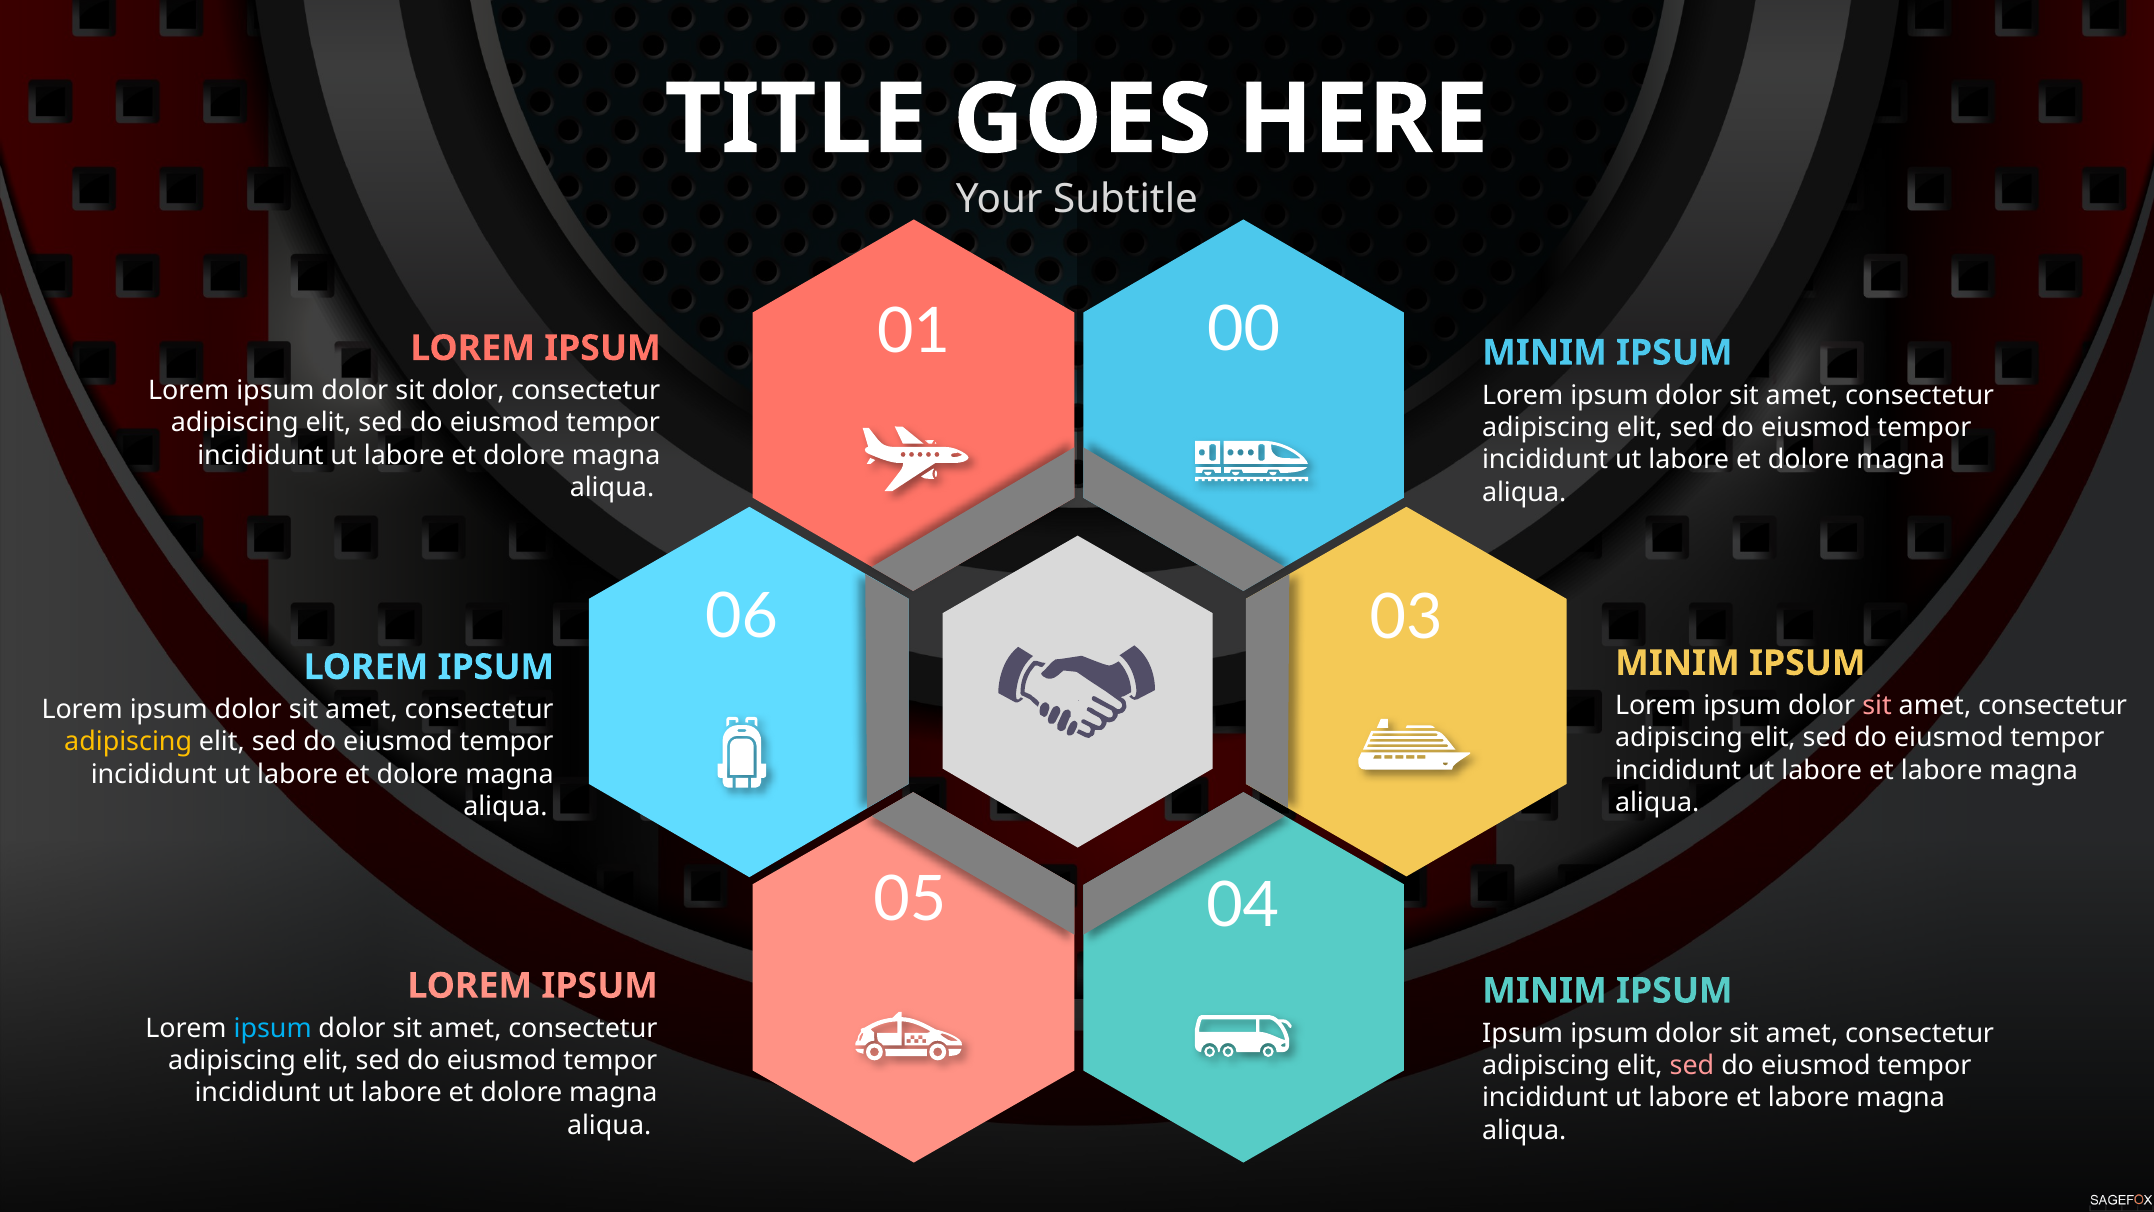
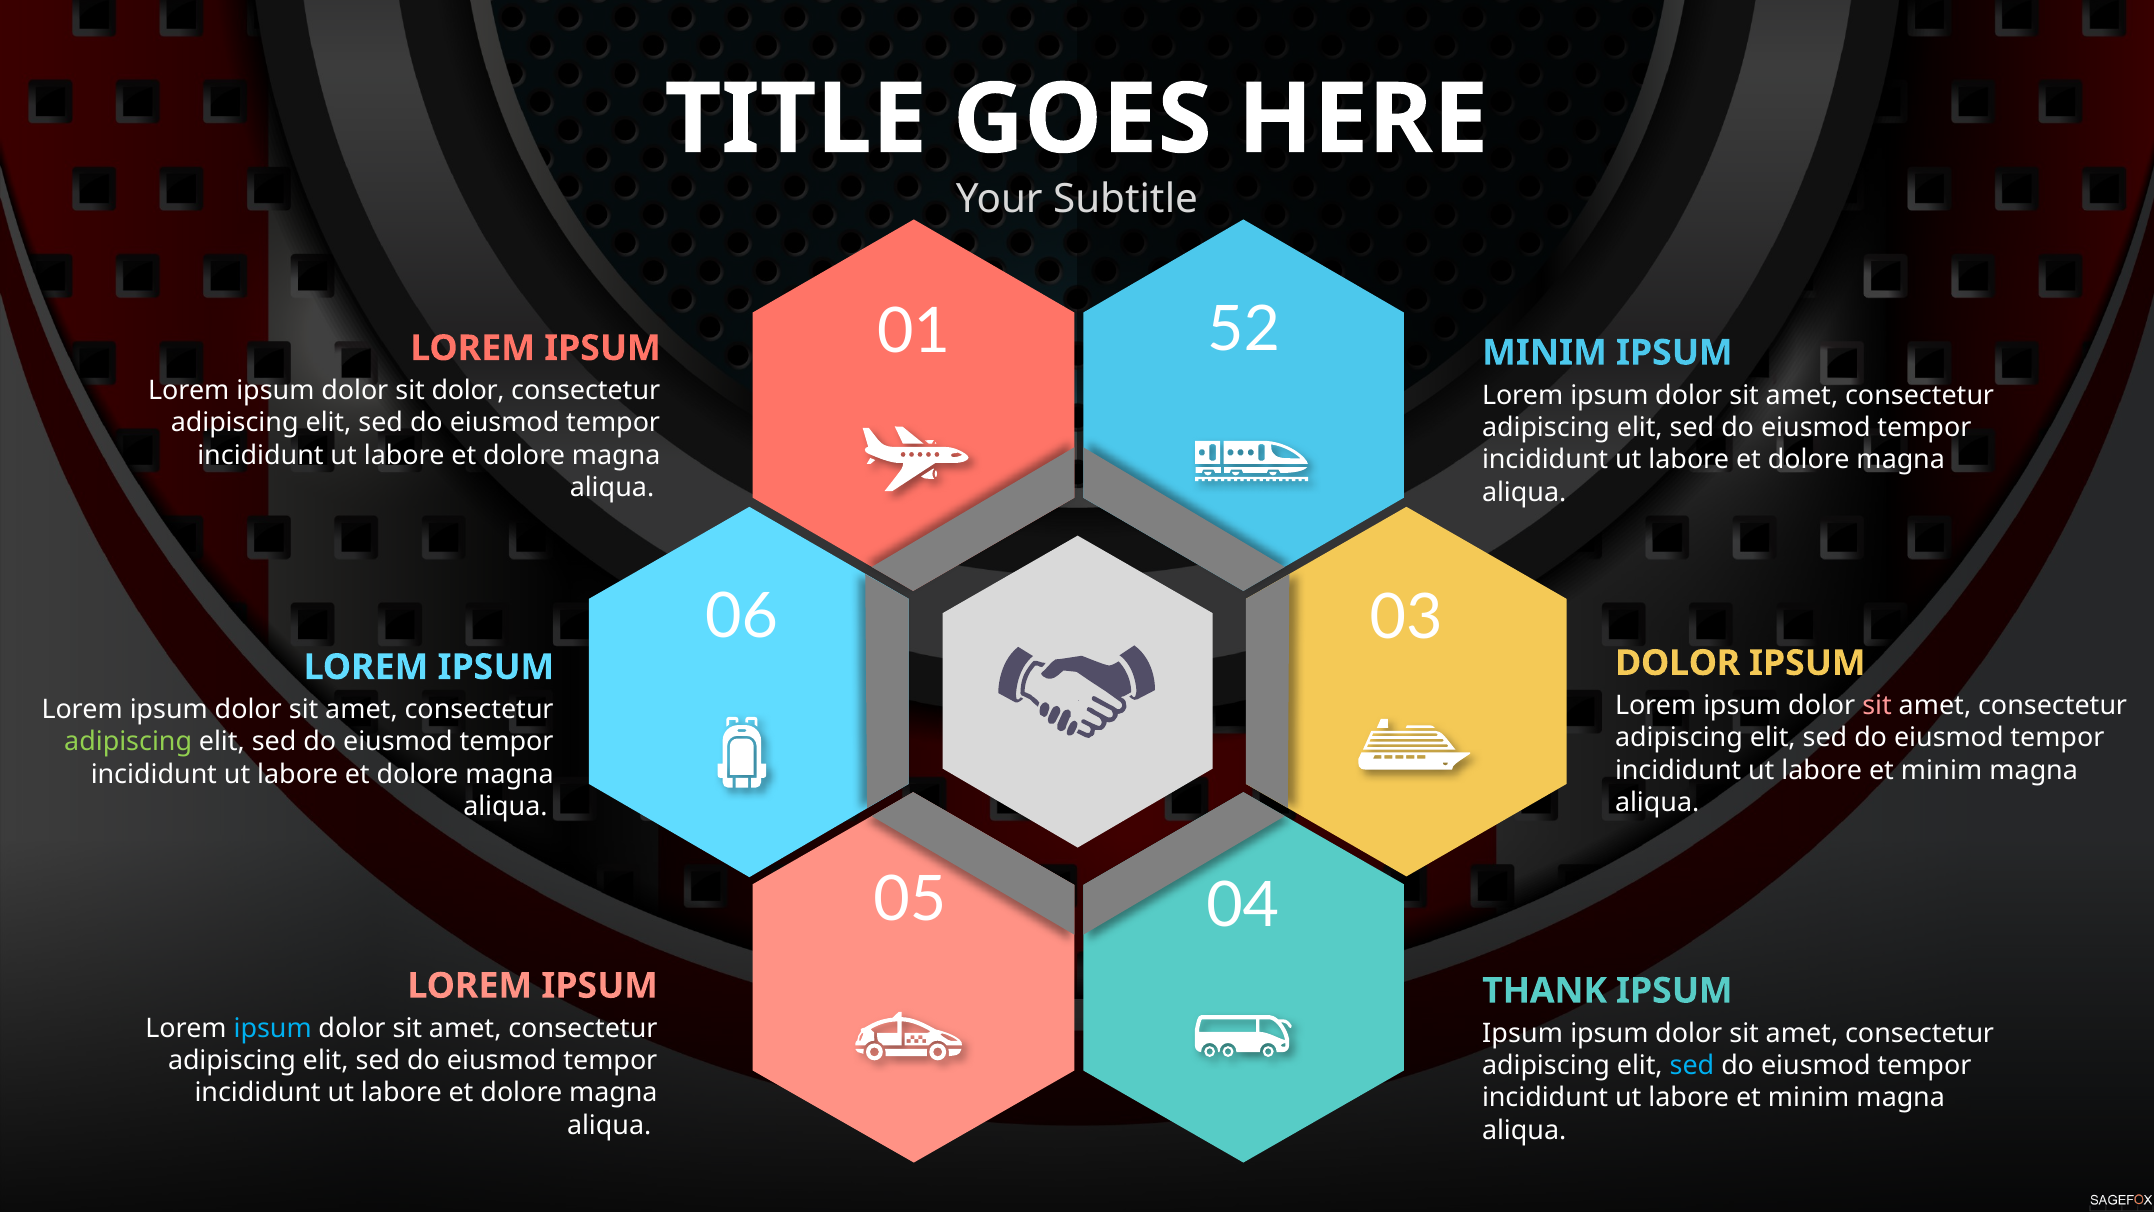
00: 00 -> 52
MINIM at (1677, 663): MINIM -> DOLOR
adipiscing at (128, 742) colour: yellow -> light green
labore at (1942, 770): labore -> minim
MINIM at (1544, 990): MINIM -> THANK
sed at (1692, 1065) colour: pink -> light blue
labore at (1809, 1098): labore -> minim
